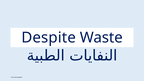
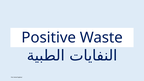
Despite: Despite -> Positive
